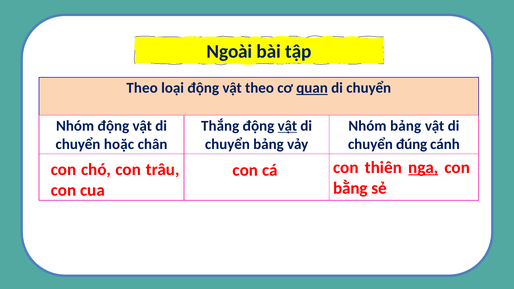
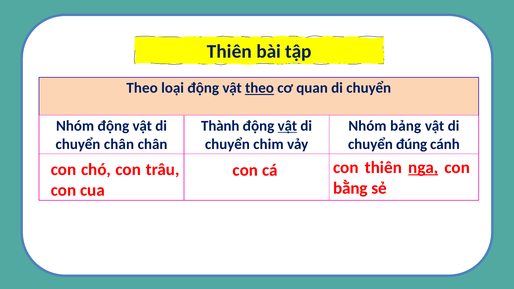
Ngoài at (229, 52): Ngoài -> Thiên
theo at (260, 88) underline: none -> present
quan underline: present -> none
Thắng: Thắng -> Thành
chuyển hoặc: hoặc -> chân
chuyển bảng: bảng -> chim
